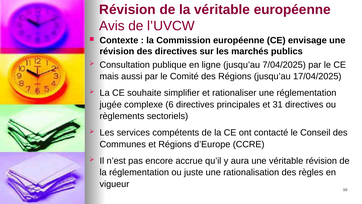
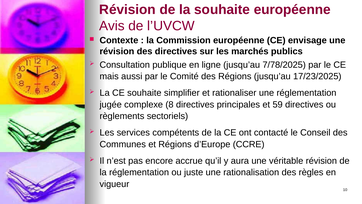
la véritable: véritable -> souhaite
7/04/2025: 7/04/2025 -> 7/78/2025
17/04/2025: 17/04/2025 -> 17/23/2025
6: 6 -> 8
31: 31 -> 59
